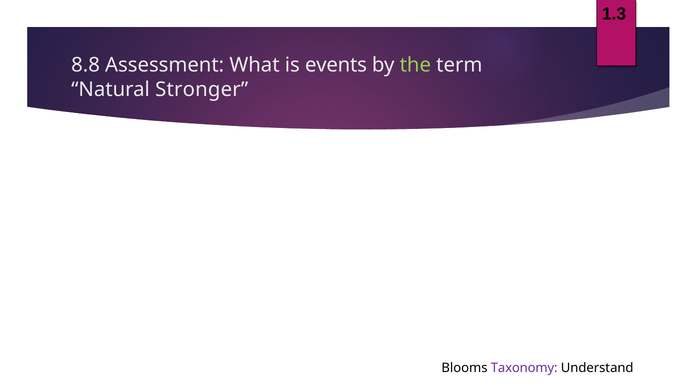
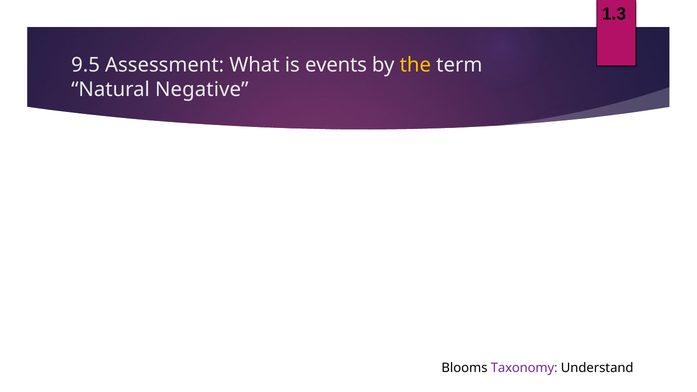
8.8: 8.8 -> 9.5
the colour: light green -> yellow
Stronger: Stronger -> Negative
